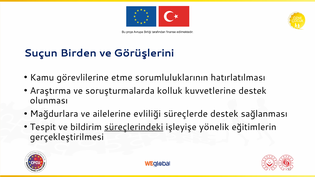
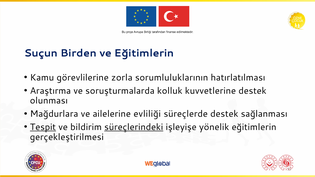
ve Görüşlerini: Görüşlerini -> Eğitimlerin
etme: etme -> zorla
Tespit underline: none -> present
